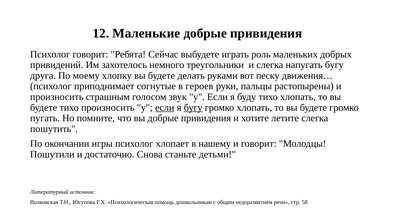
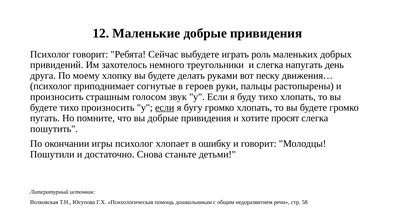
напугать бугу: бугу -> день
бугу at (193, 108) underline: present -> none
летите: летите -> просят
нашему: нашему -> ошибку
